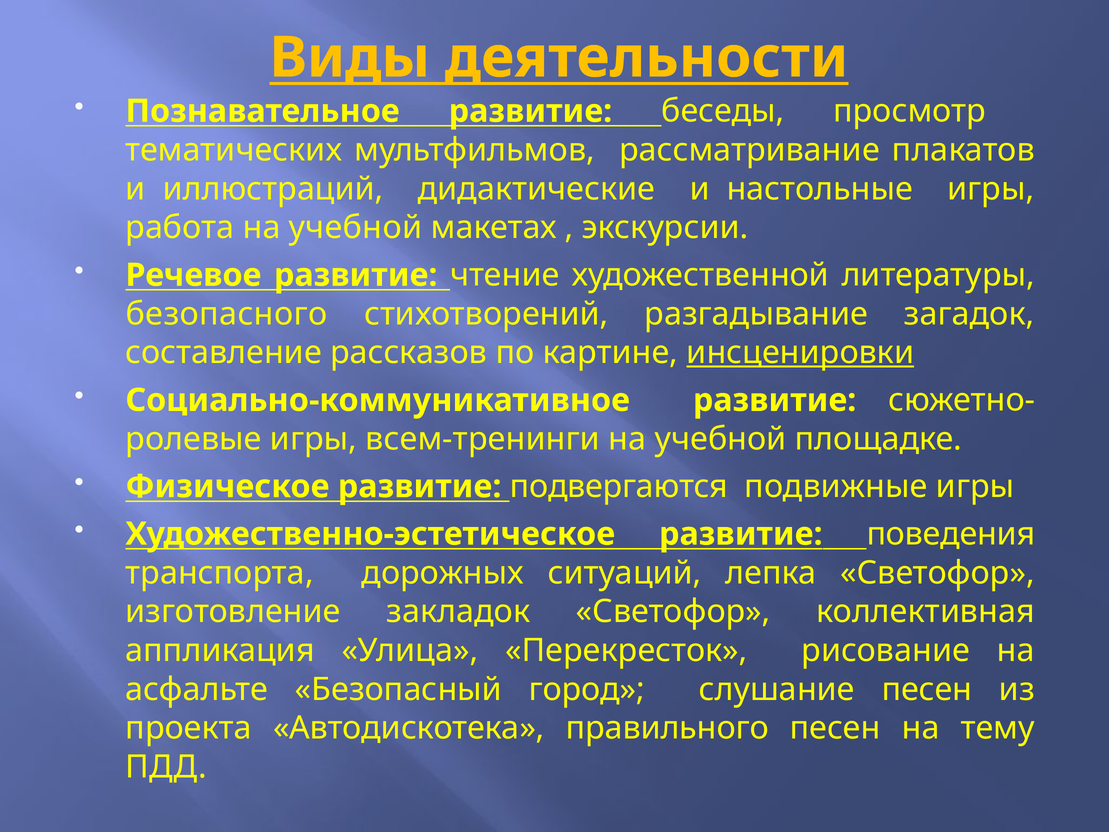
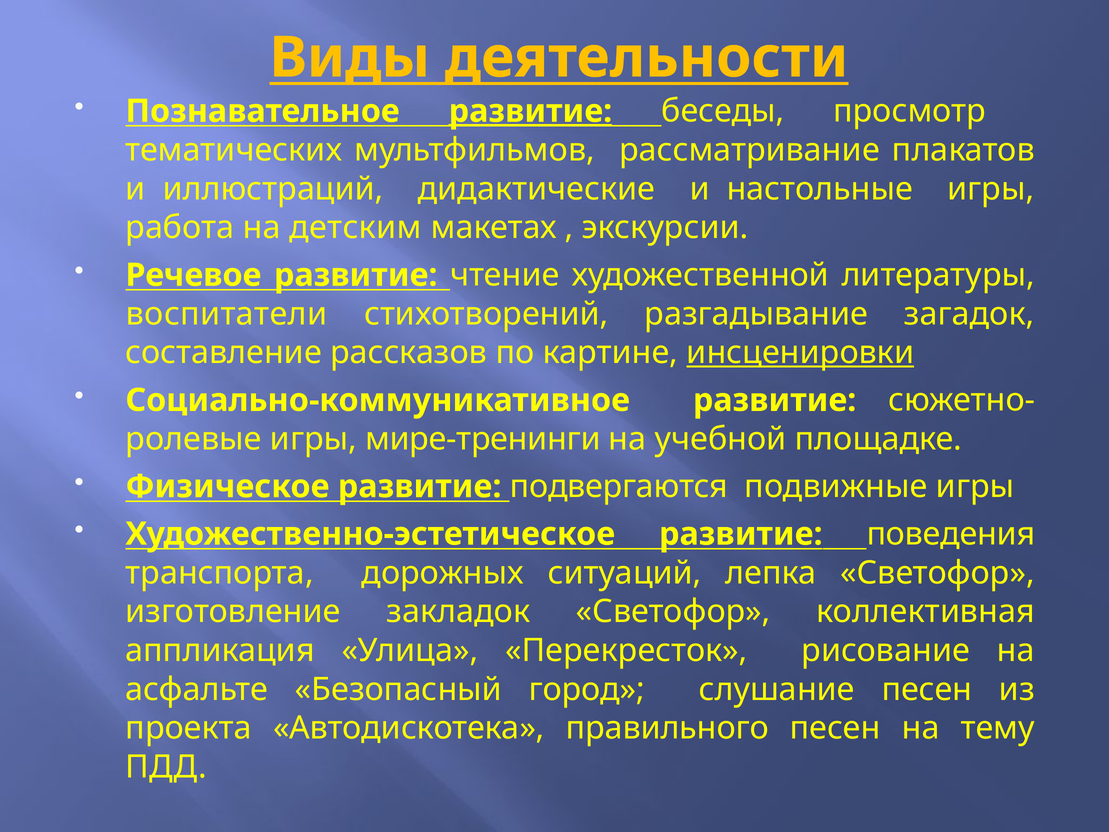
развитие at (530, 111) underline: none -> present
работа на учебной: учебной -> детским
безопасного: безопасного -> воспитатели
всем-тренинги: всем-тренинги -> мире-тренинги
